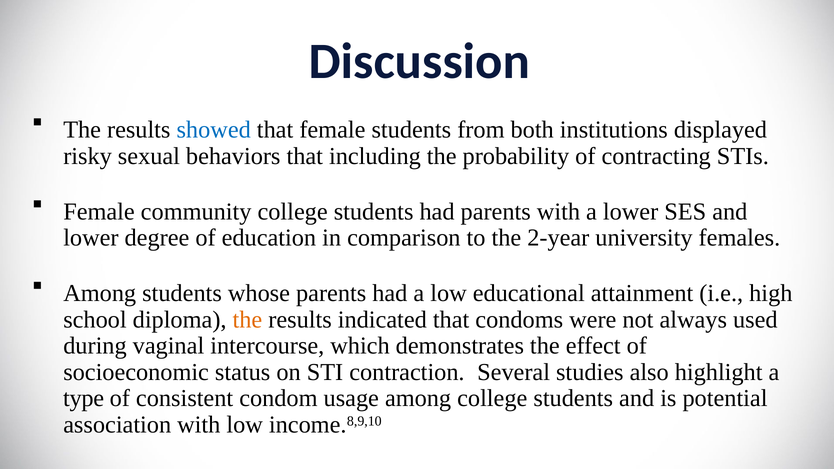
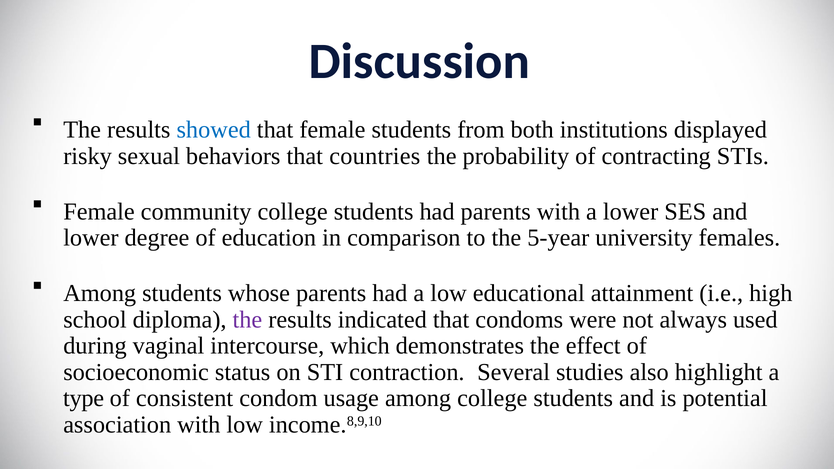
including: including -> countries
2-year: 2-year -> 5-year
the at (247, 320) colour: orange -> purple
